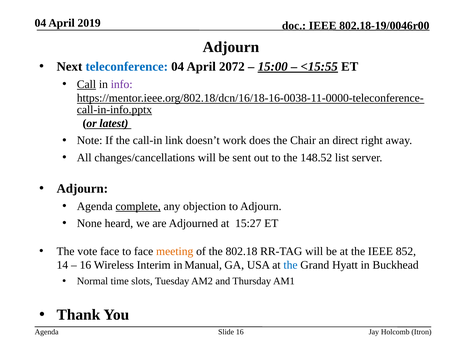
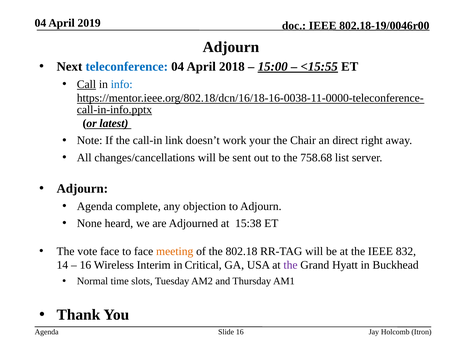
2072: 2072 -> 2018
info colour: purple -> blue
does: does -> your
148.52: 148.52 -> 758.68
complete underline: present -> none
15:27: 15:27 -> 15:38
852: 852 -> 832
Manual: Manual -> Critical
the at (291, 265) colour: blue -> purple
